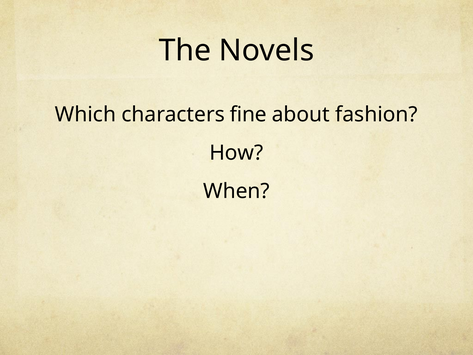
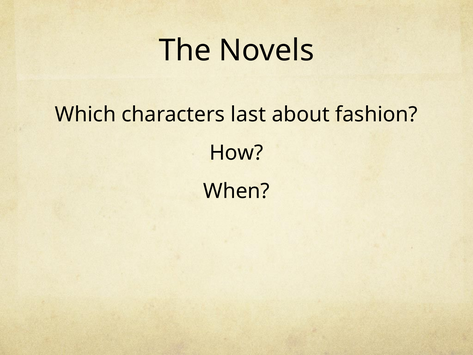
fine: fine -> last
